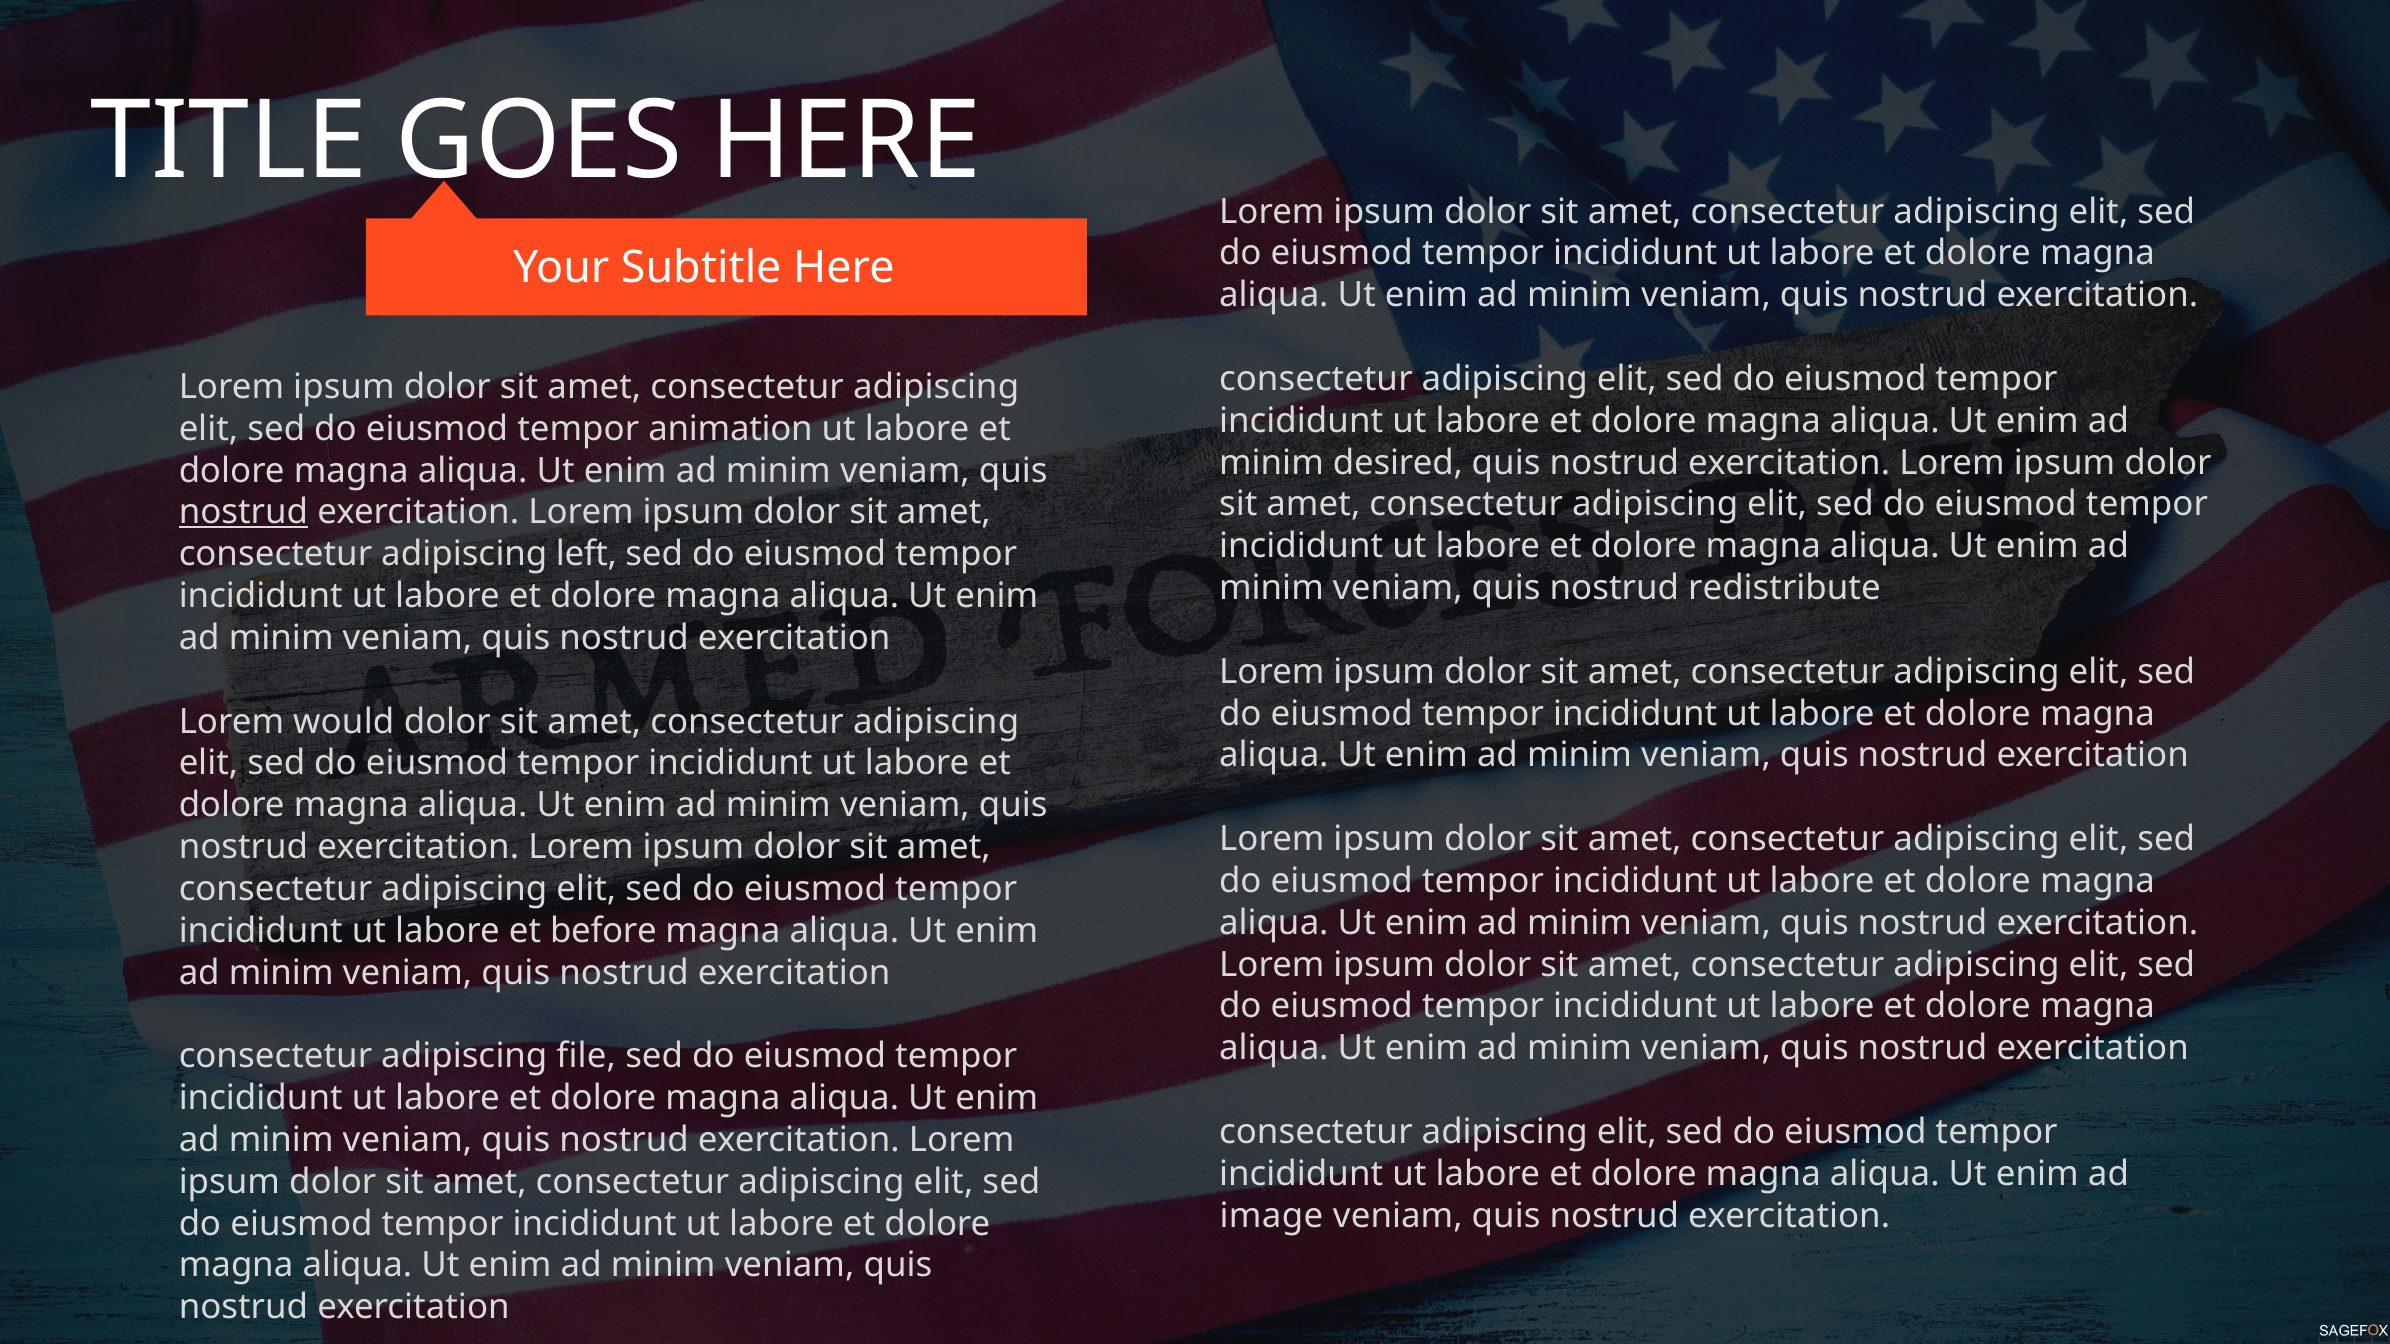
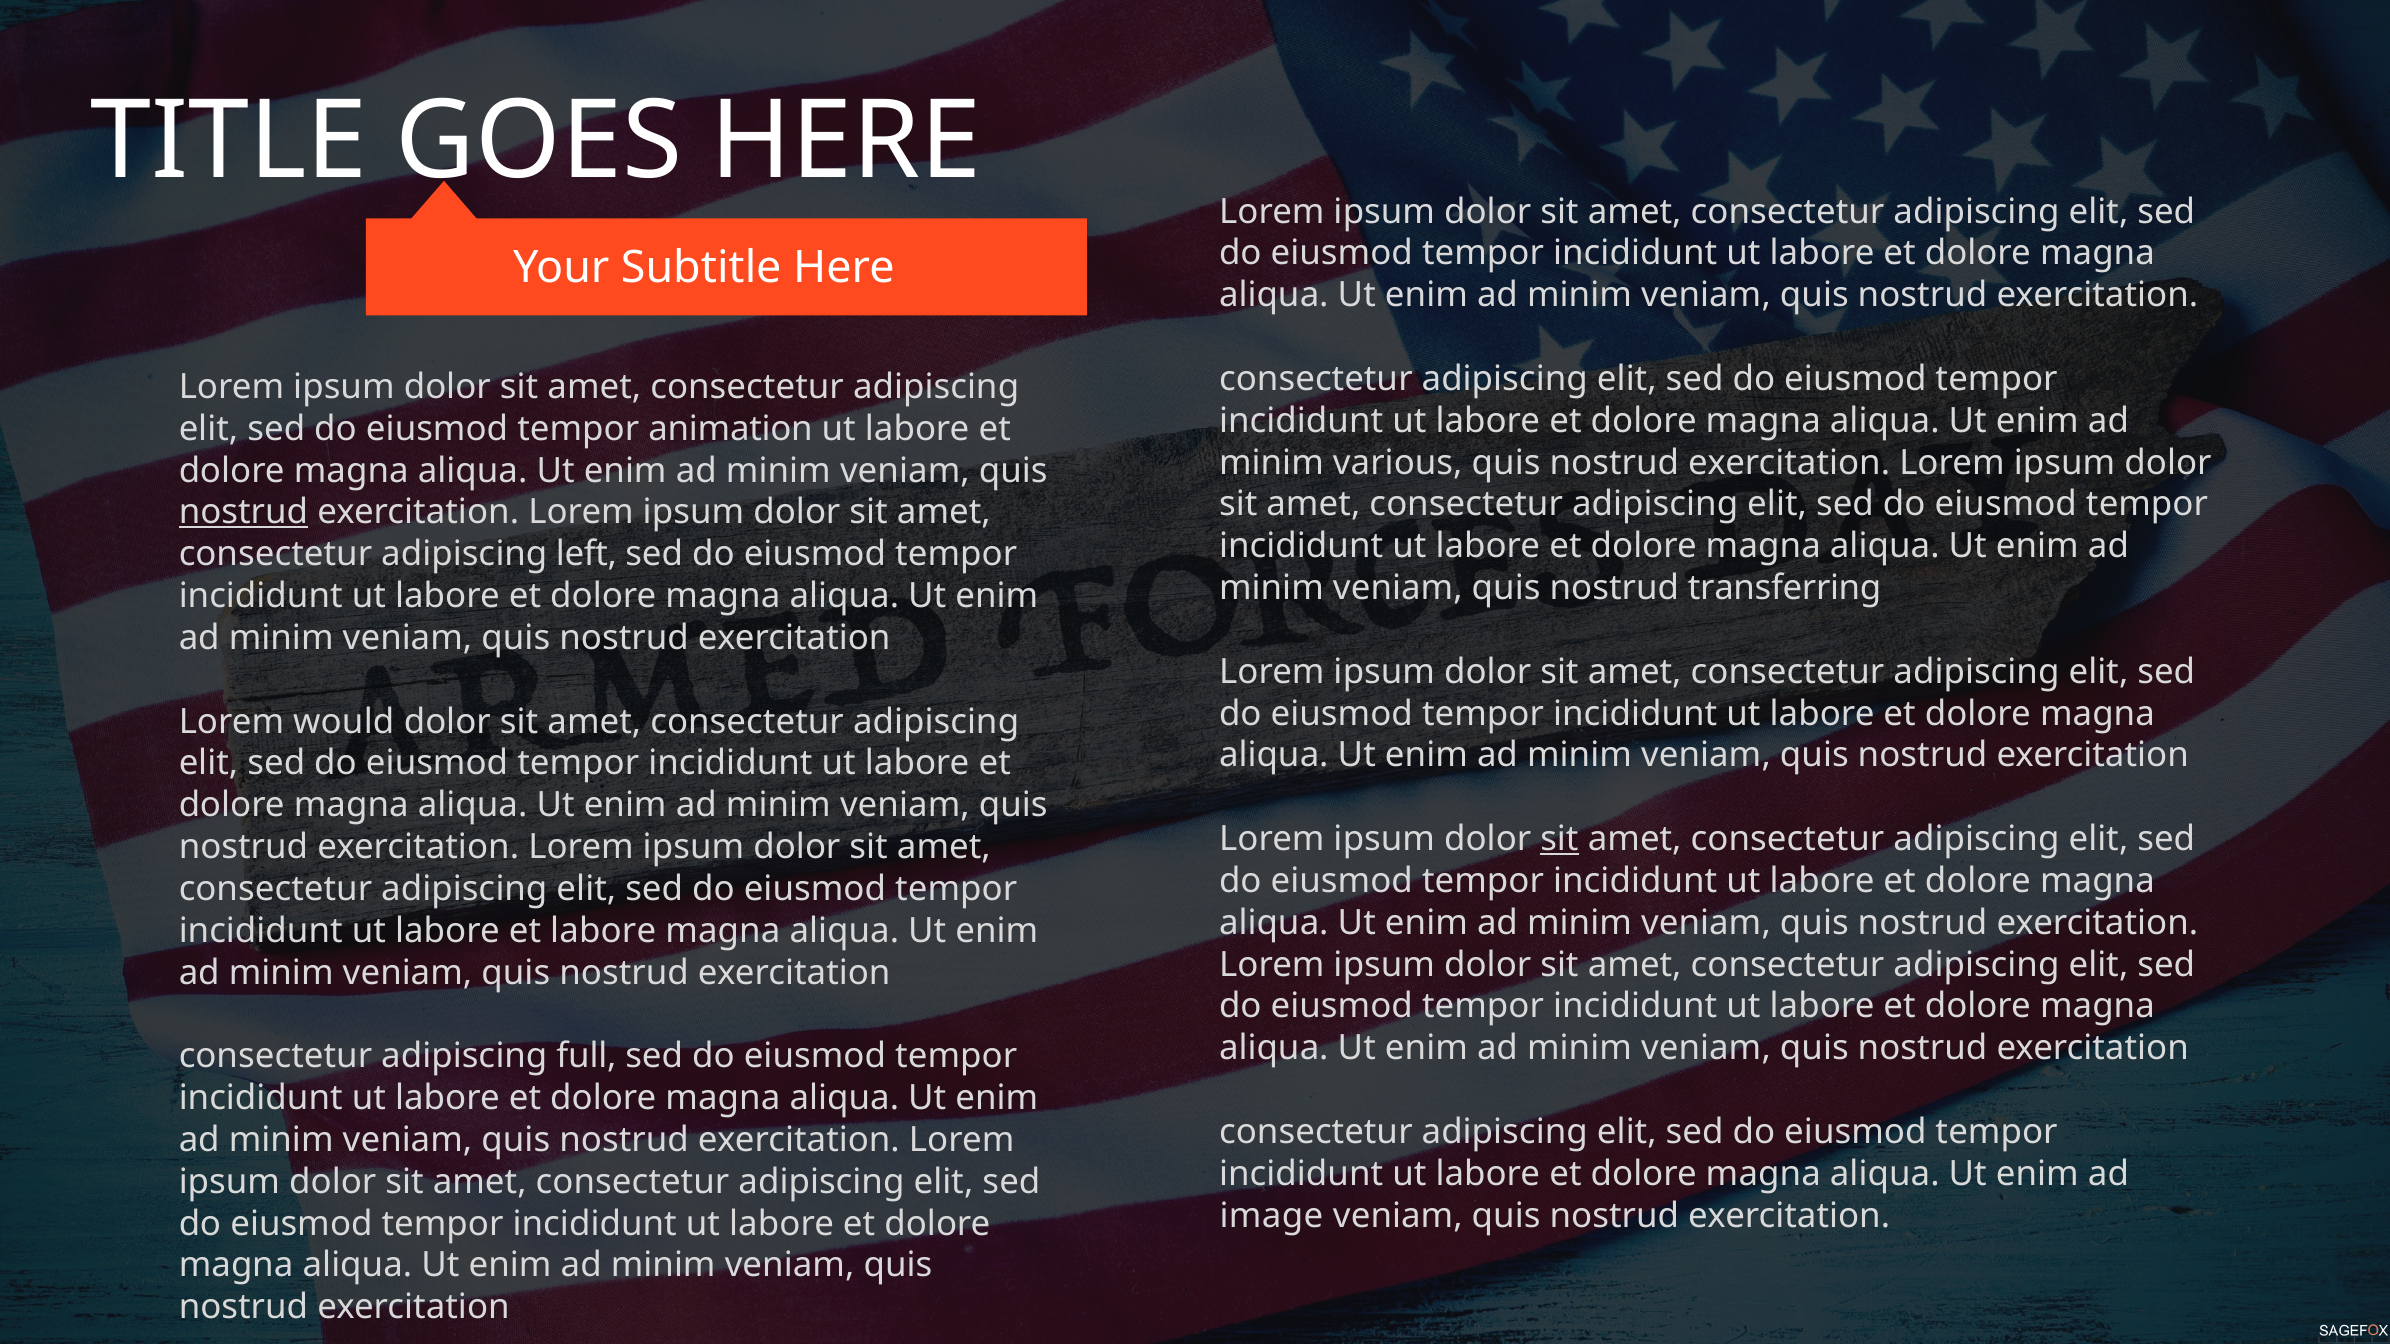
desired: desired -> various
redistribute: redistribute -> transferring
sit at (1559, 839) underline: none -> present
et before: before -> labore
file: file -> full
